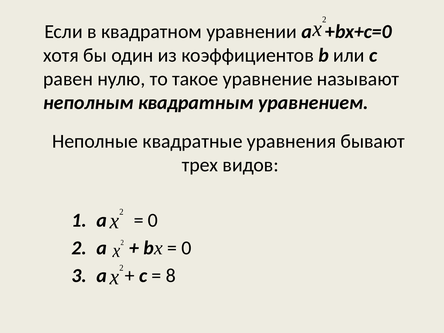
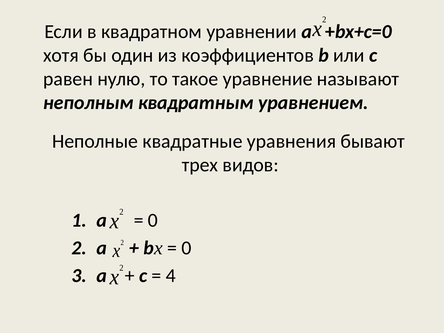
8: 8 -> 4
